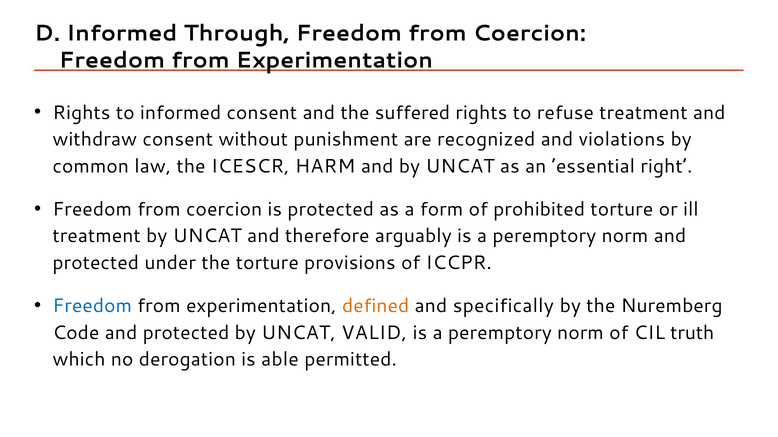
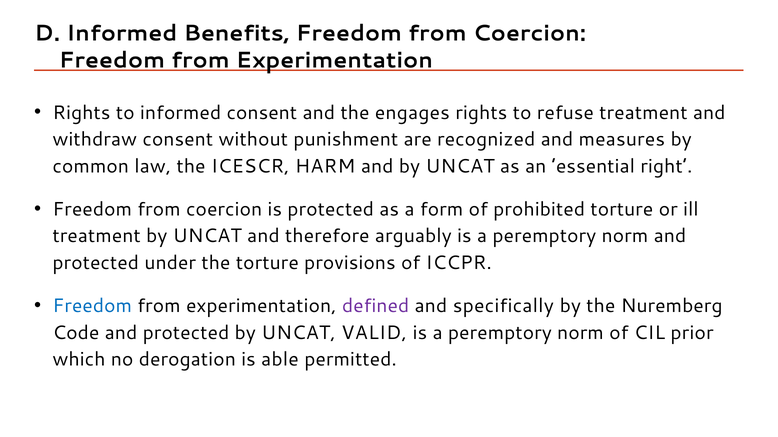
Through: Through -> Benefits
suffered: suffered -> engages
violations: violations -> measures
defined colour: orange -> purple
truth: truth -> prior
